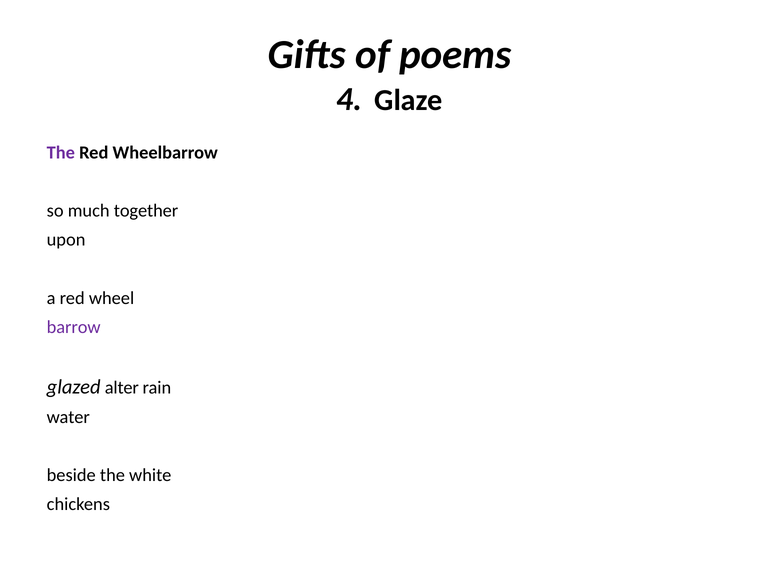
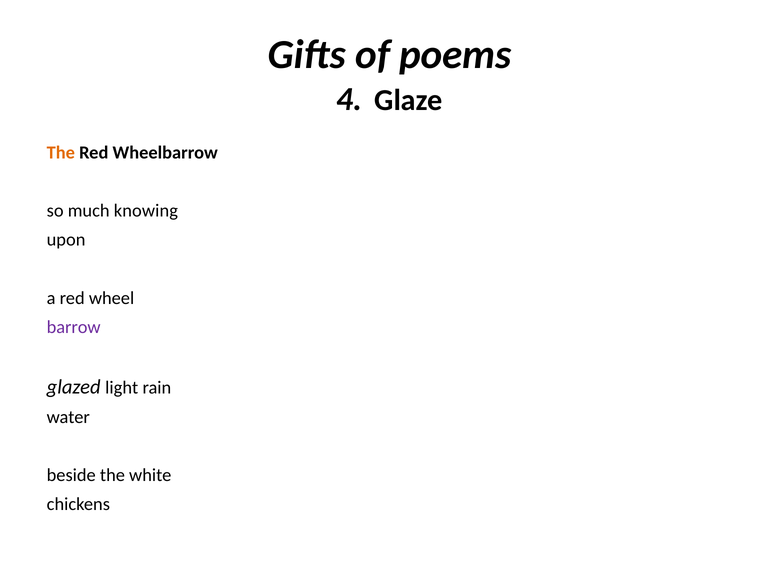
The at (61, 153) colour: purple -> orange
together: together -> knowing
alter: alter -> light
